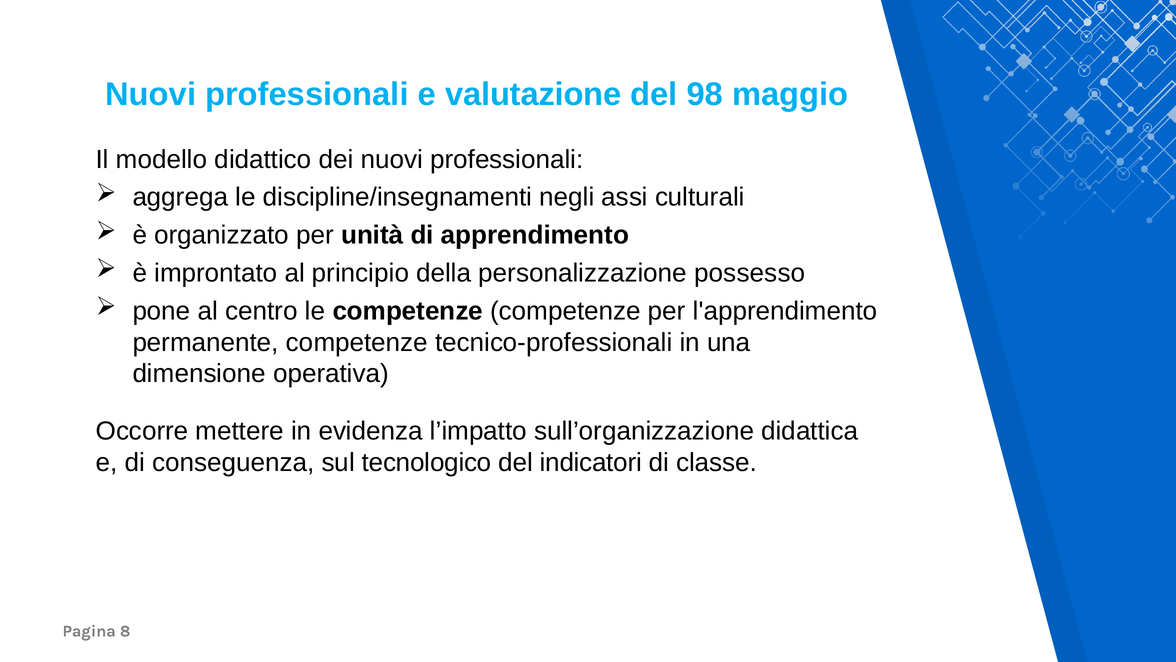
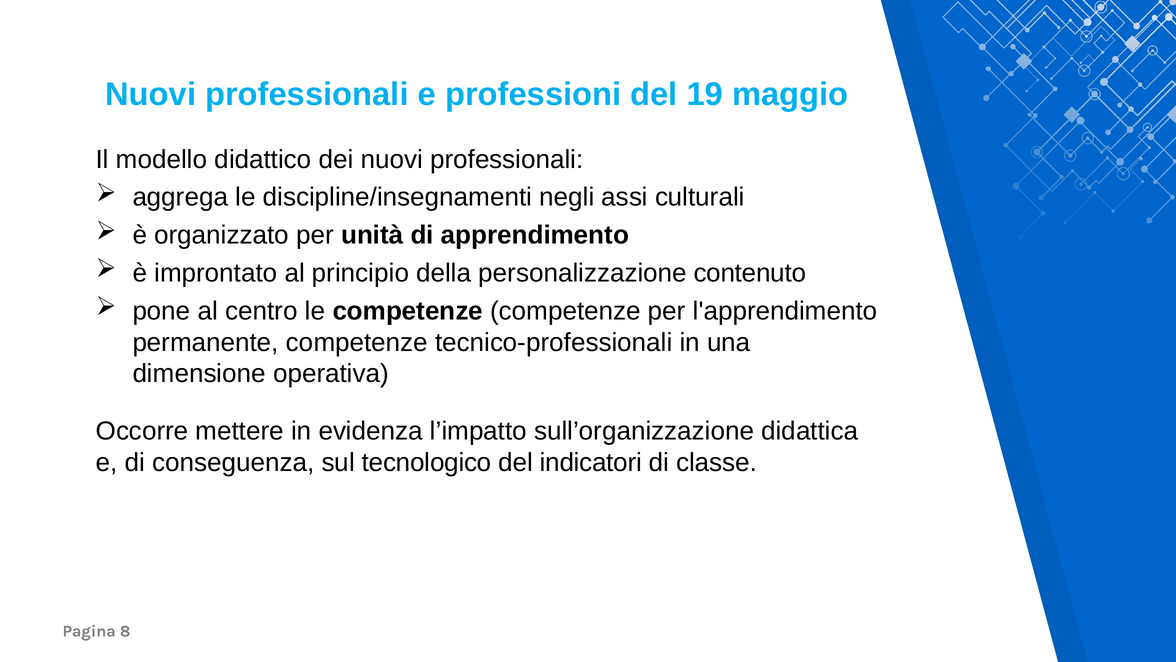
valutazione: valutazione -> professioni
98: 98 -> 19
possesso: possesso -> contenuto
